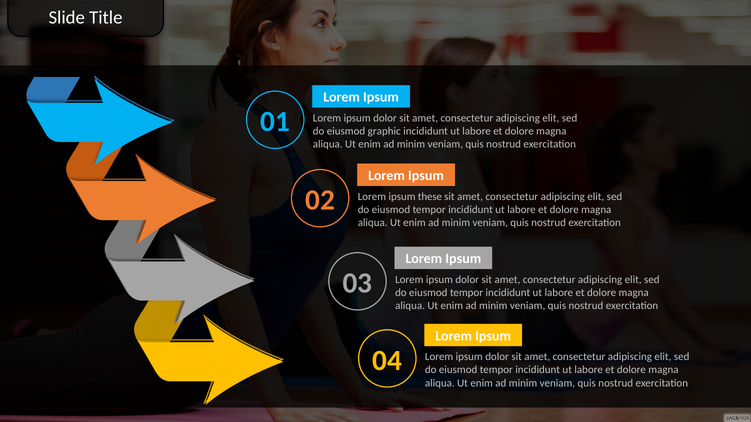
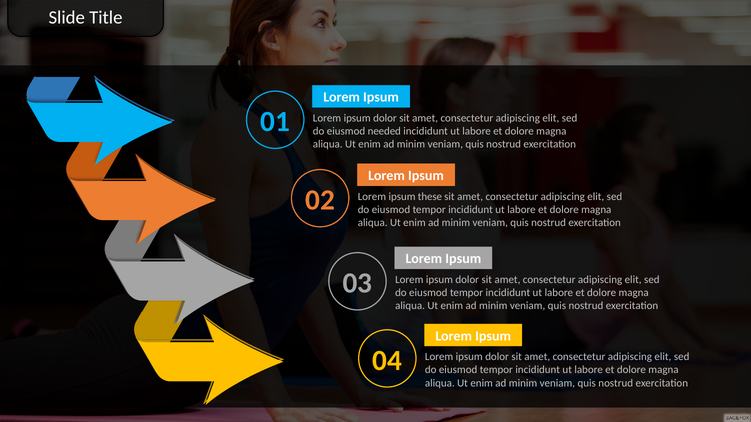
graphic: graphic -> needed
